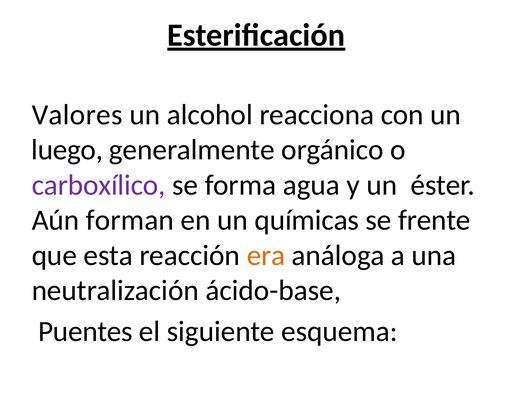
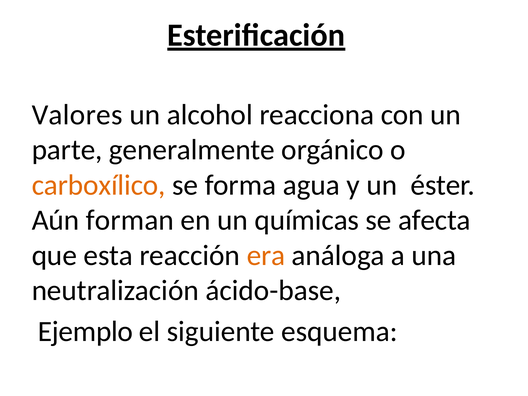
luego: luego -> parte
carboxílico colour: purple -> orange
frente: frente -> afecta
Puentes: Puentes -> Ejemplo
